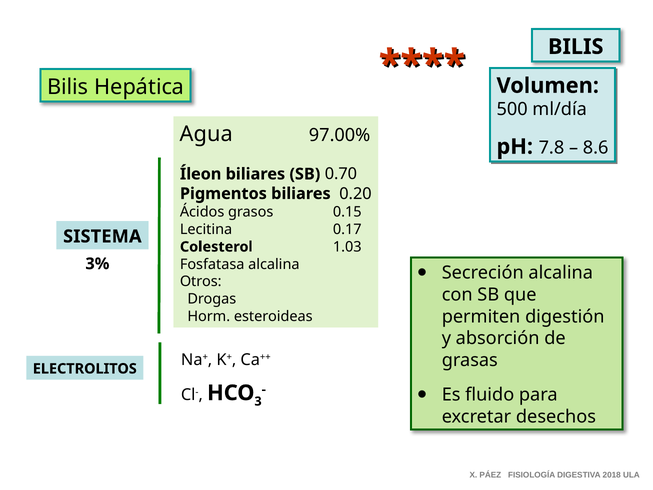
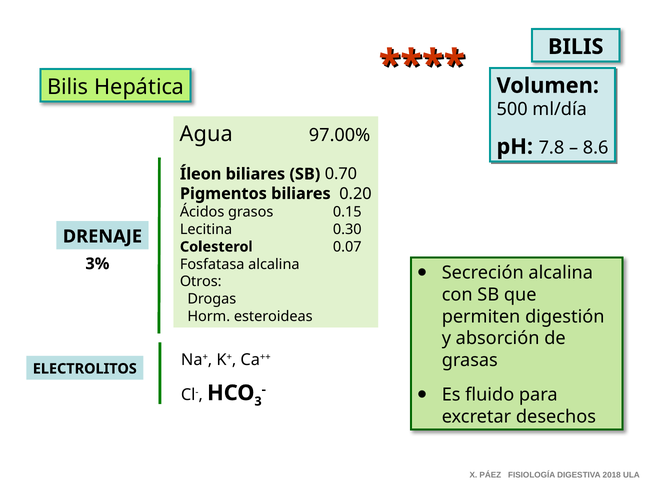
0.17: 0.17 -> 0.30
SISTEMA: SISTEMA -> DRENAJE
1.03: 1.03 -> 0.07
